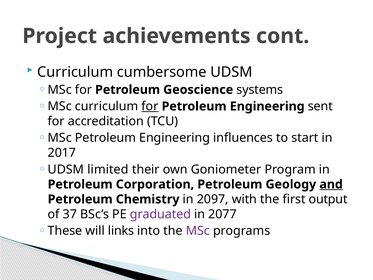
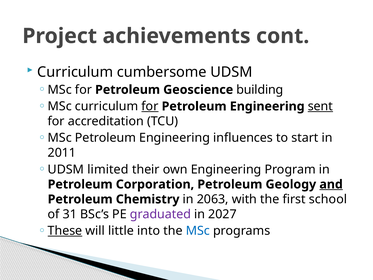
systems: systems -> building
sent underline: none -> present
2017: 2017 -> 2011
own Goniometer: Goniometer -> Engineering
2097: 2097 -> 2063
output: output -> school
37: 37 -> 31
2077: 2077 -> 2027
These underline: none -> present
links: links -> little
MSc at (198, 231) colour: purple -> blue
